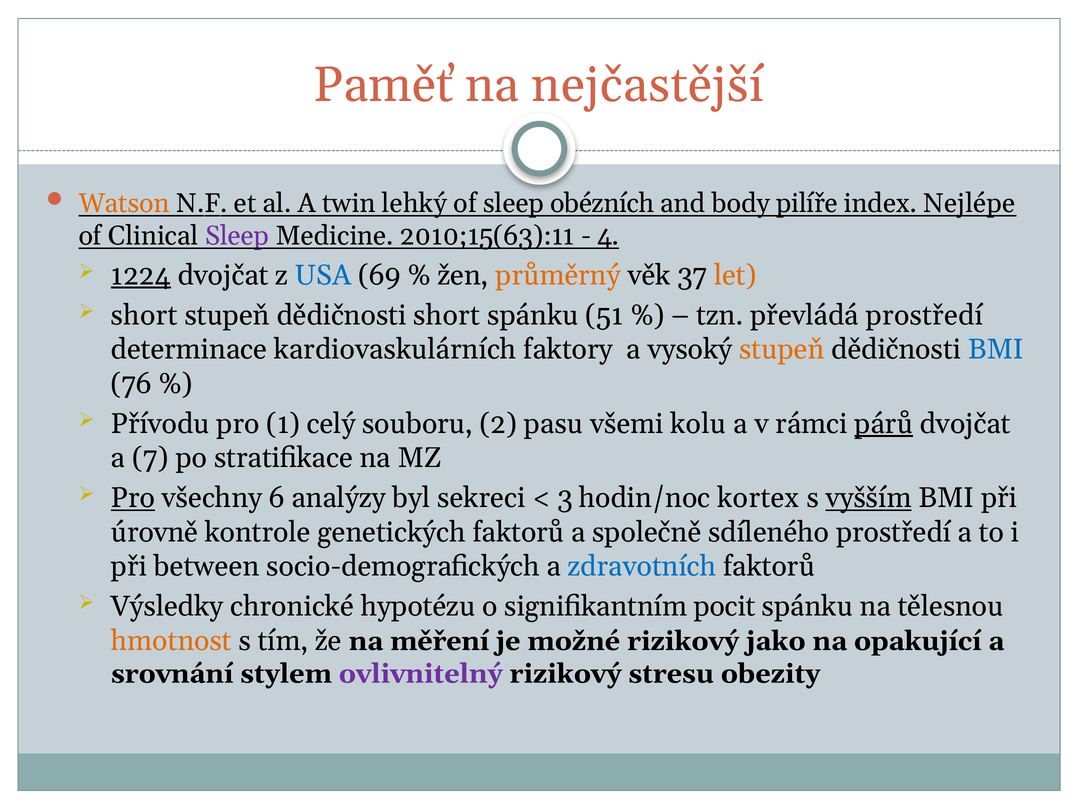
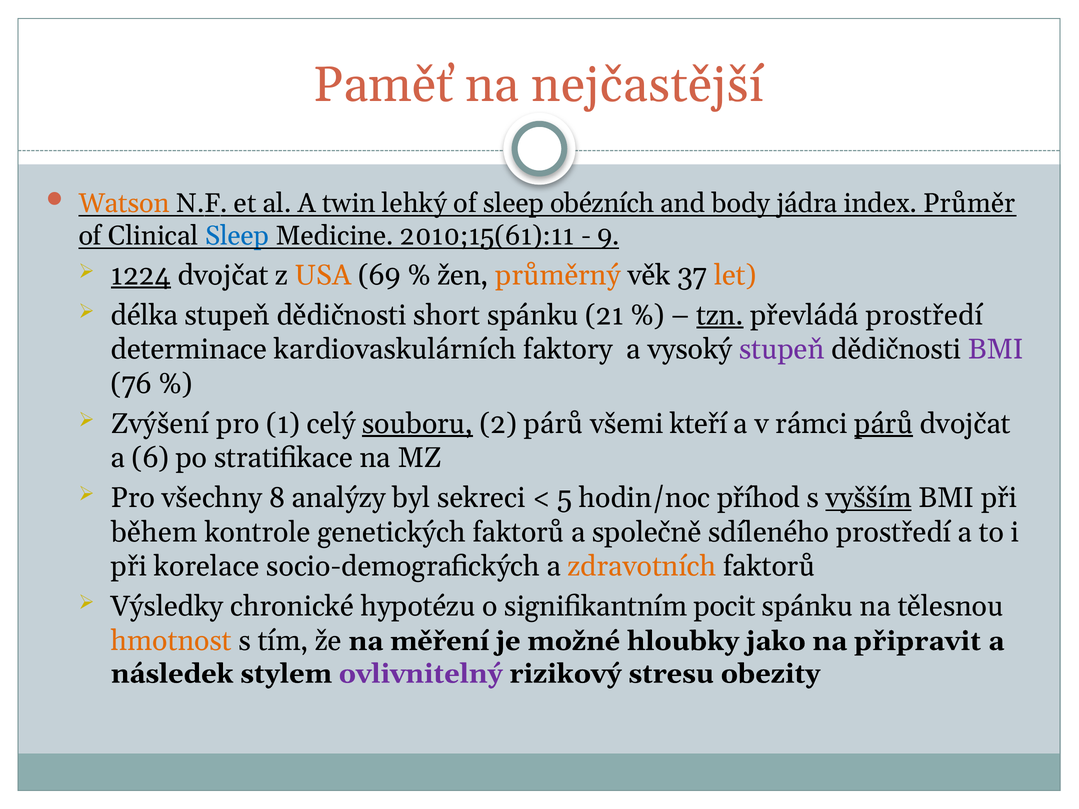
pilíře: pilíře -> jádra
Nejlépe: Nejlépe -> Průměr
Sleep at (237, 236) colour: purple -> blue
2010;15(63):11: 2010;15(63):11 -> 2010;15(61):11
4: 4 -> 9
USA colour: blue -> orange
short at (144, 315): short -> délka
51: 51 -> 21
tzn underline: none -> present
stupeň at (782, 350) colour: orange -> purple
BMI at (996, 350) colour: blue -> purple
Přívodu: Přívodu -> Zvýšení
souboru underline: none -> present
2 pasu: pasu -> párů
kolu: kolu -> kteří
7: 7 -> 6
Pro at (133, 498) underline: present -> none
6: 6 -> 8
3: 3 -> 5
kortex: kortex -> příhod
úrovně: úrovně -> během
between: between -> korelace
zdravotních colour: blue -> orange
možné rizikový: rizikový -> hloubky
opakující: opakující -> připravit
srovnání: srovnání -> následek
